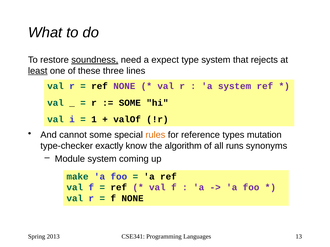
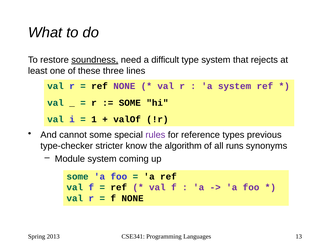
expect: expect -> difficult
least underline: present -> none
rules colour: orange -> purple
mutation: mutation -> previous
exactly: exactly -> stricter
make at (78, 177): make -> some
